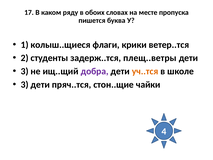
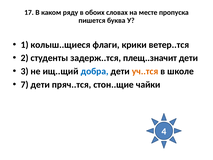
плещ..ветры: плещ..ветры -> плещ..значит
добра colour: purple -> blue
3 at (25, 84): 3 -> 7
